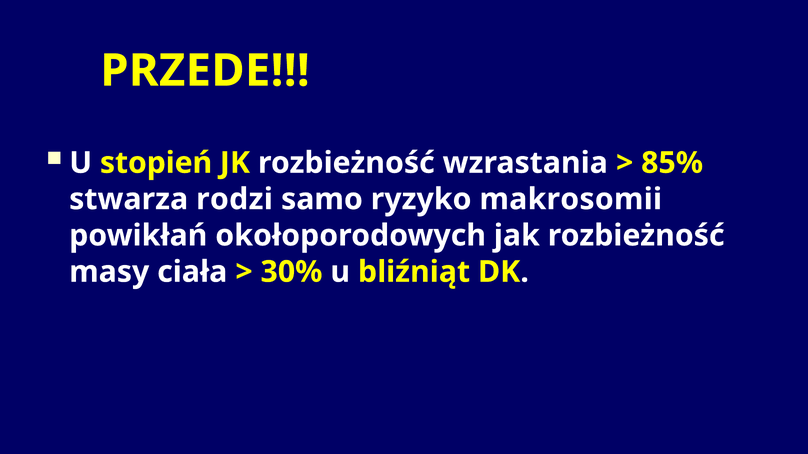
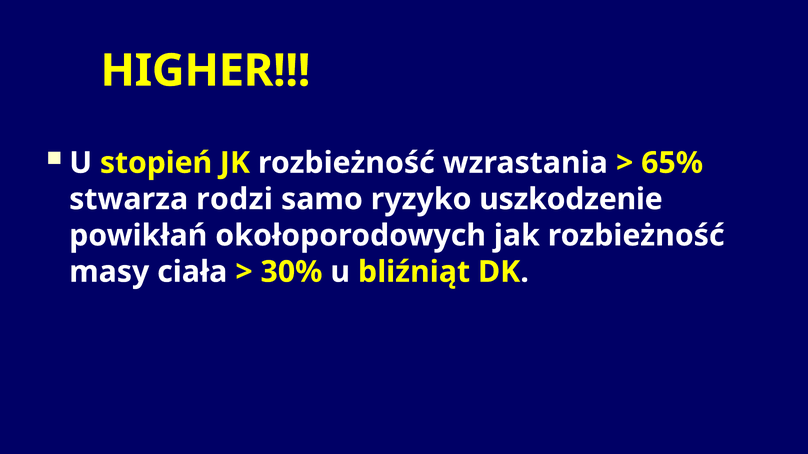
PRZEDE: PRZEDE -> HIGHER
85%: 85% -> 65%
makrosomii: makrosomii -> uszkodzenie
